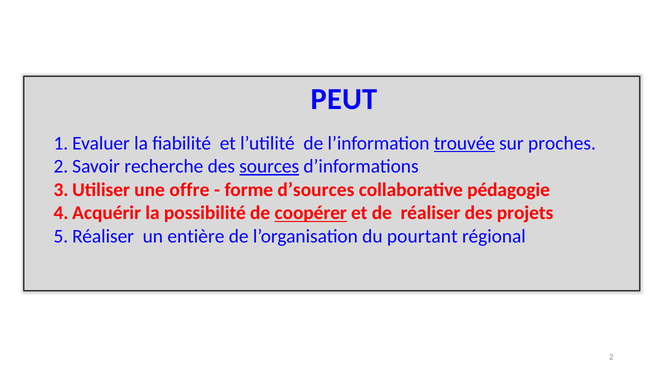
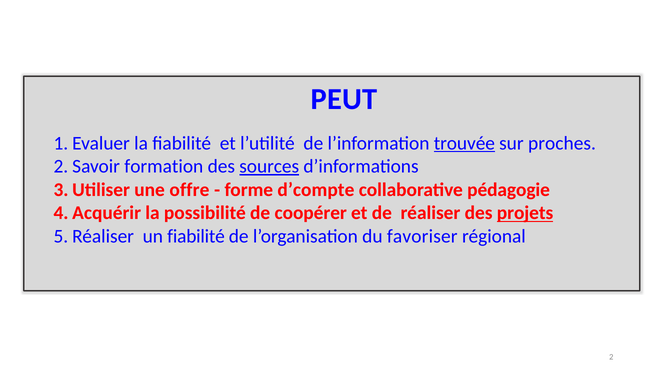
recherche: recherche -> formation
d’sources: d’sources -> d’compte
coopérer underline: present -> none
projets underline: none -> present
un entière: entière -> fiabilité
pourtant: pourtant -> favoriser
